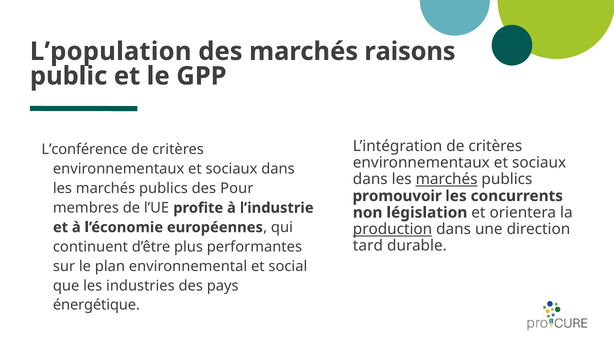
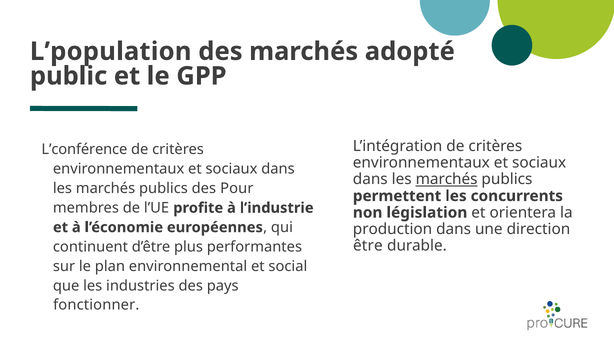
raisons: raisons -> adopté
promouvoir: promouvoir -> permettent
production underline: present -> none
tard: tard -> être
énergétique: énergétique -> fonctionner
